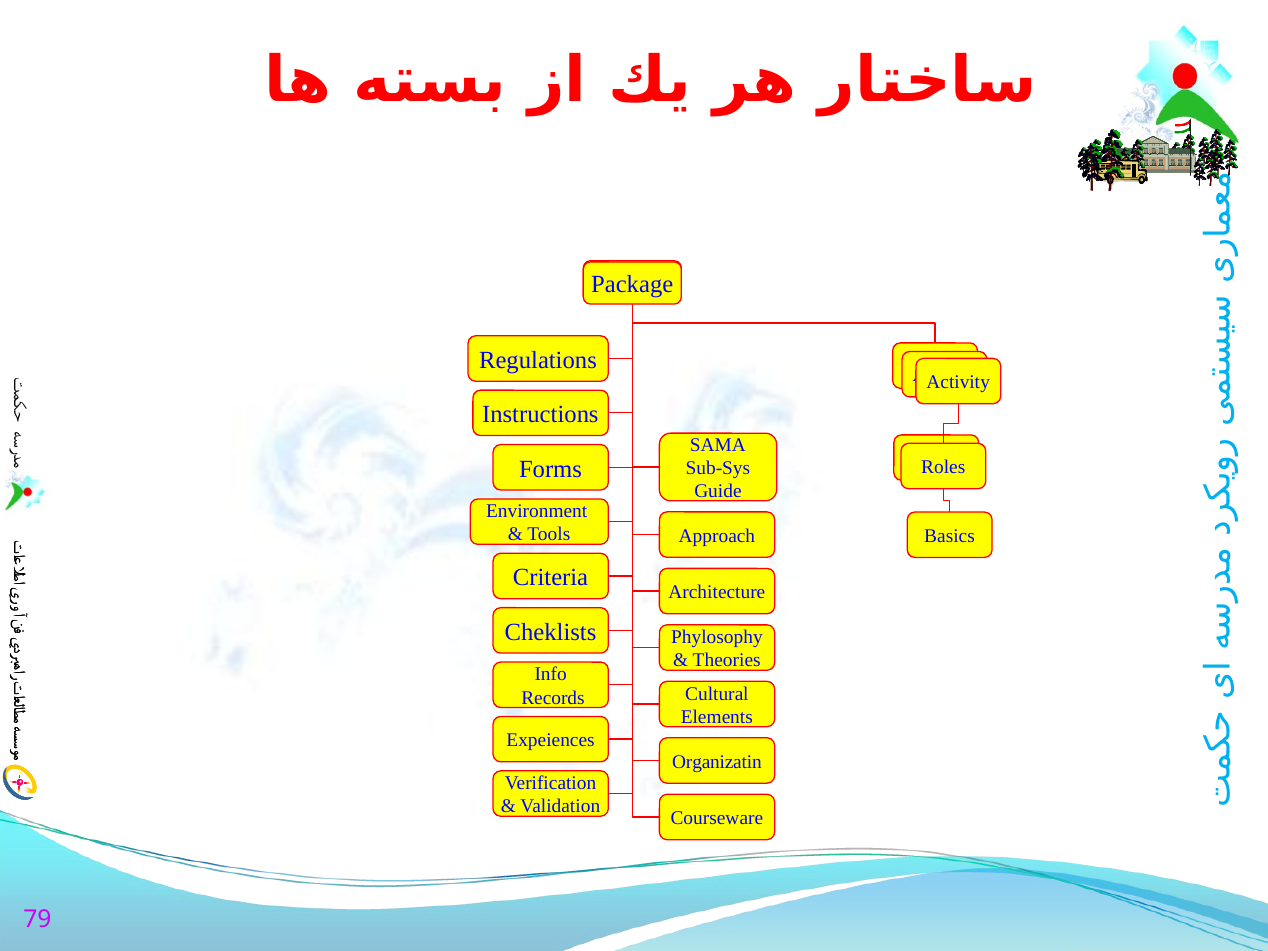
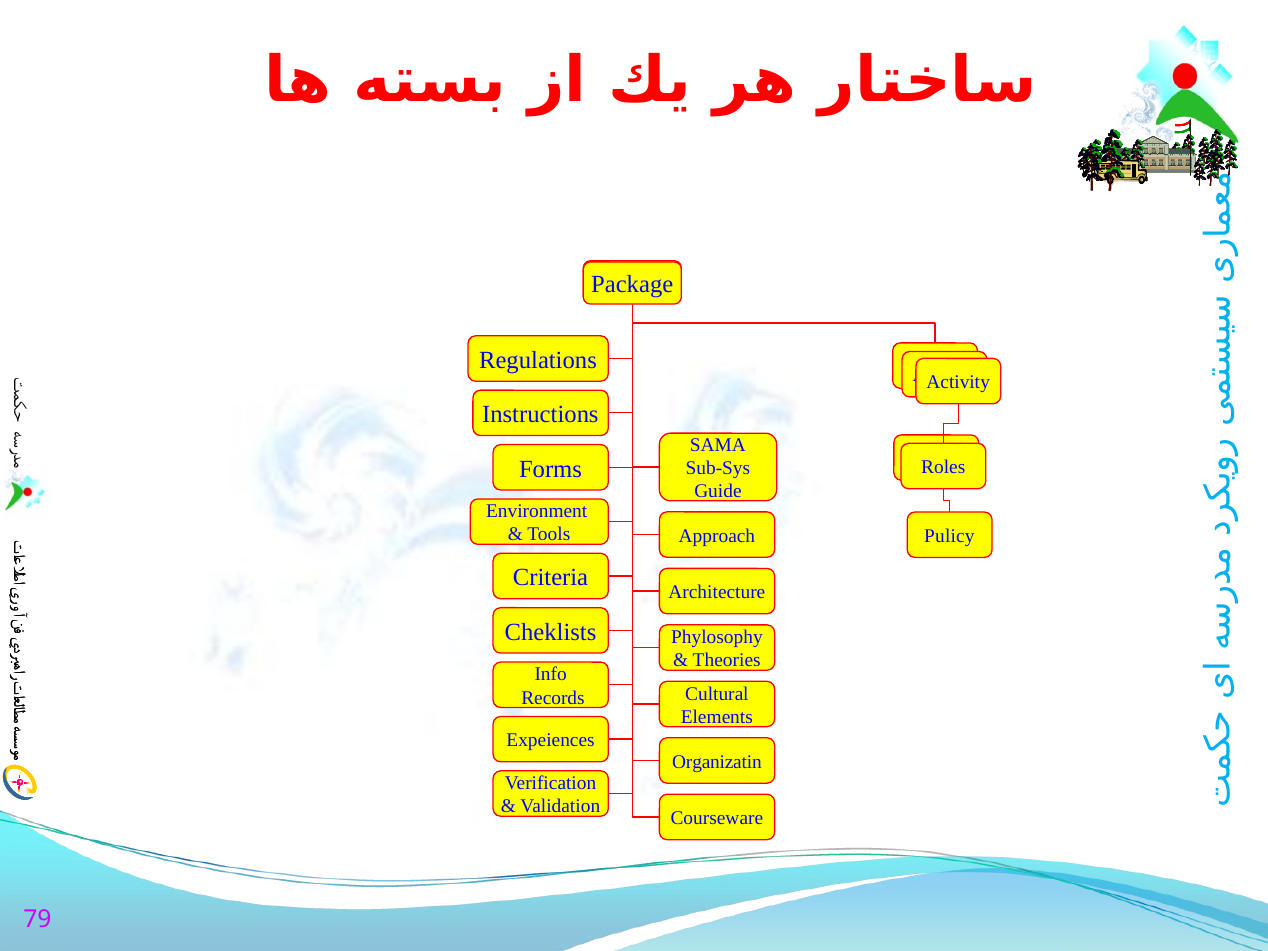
Basics: Basics -> Pulicy
